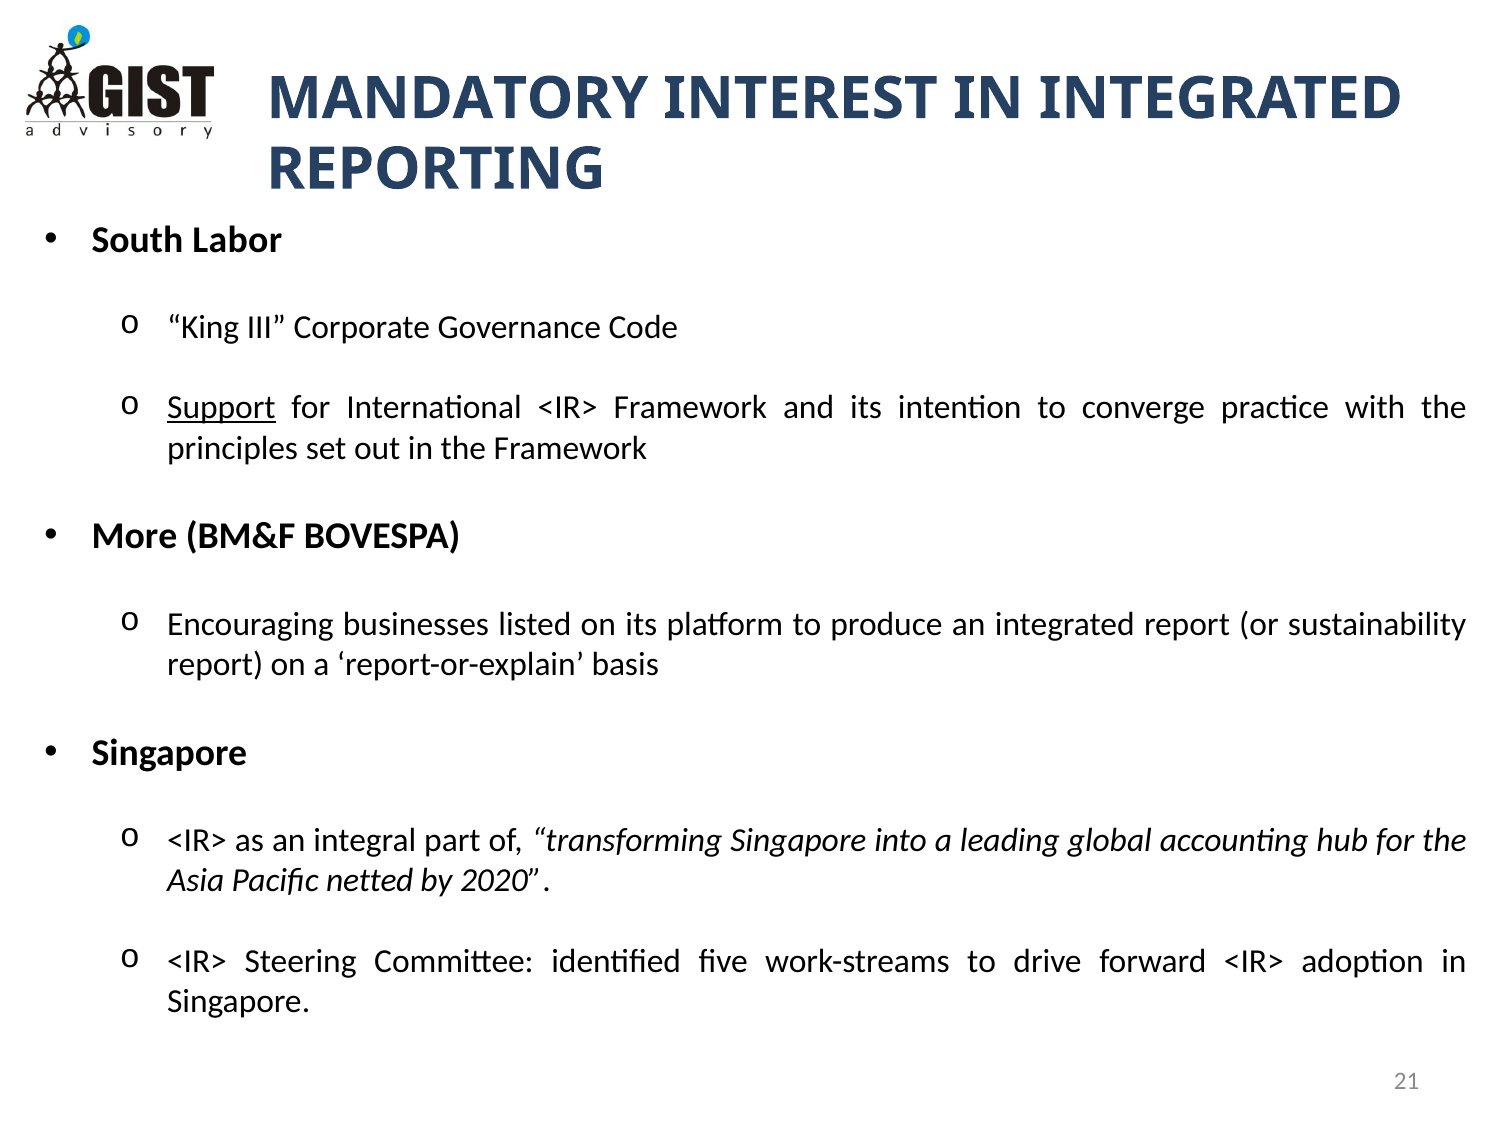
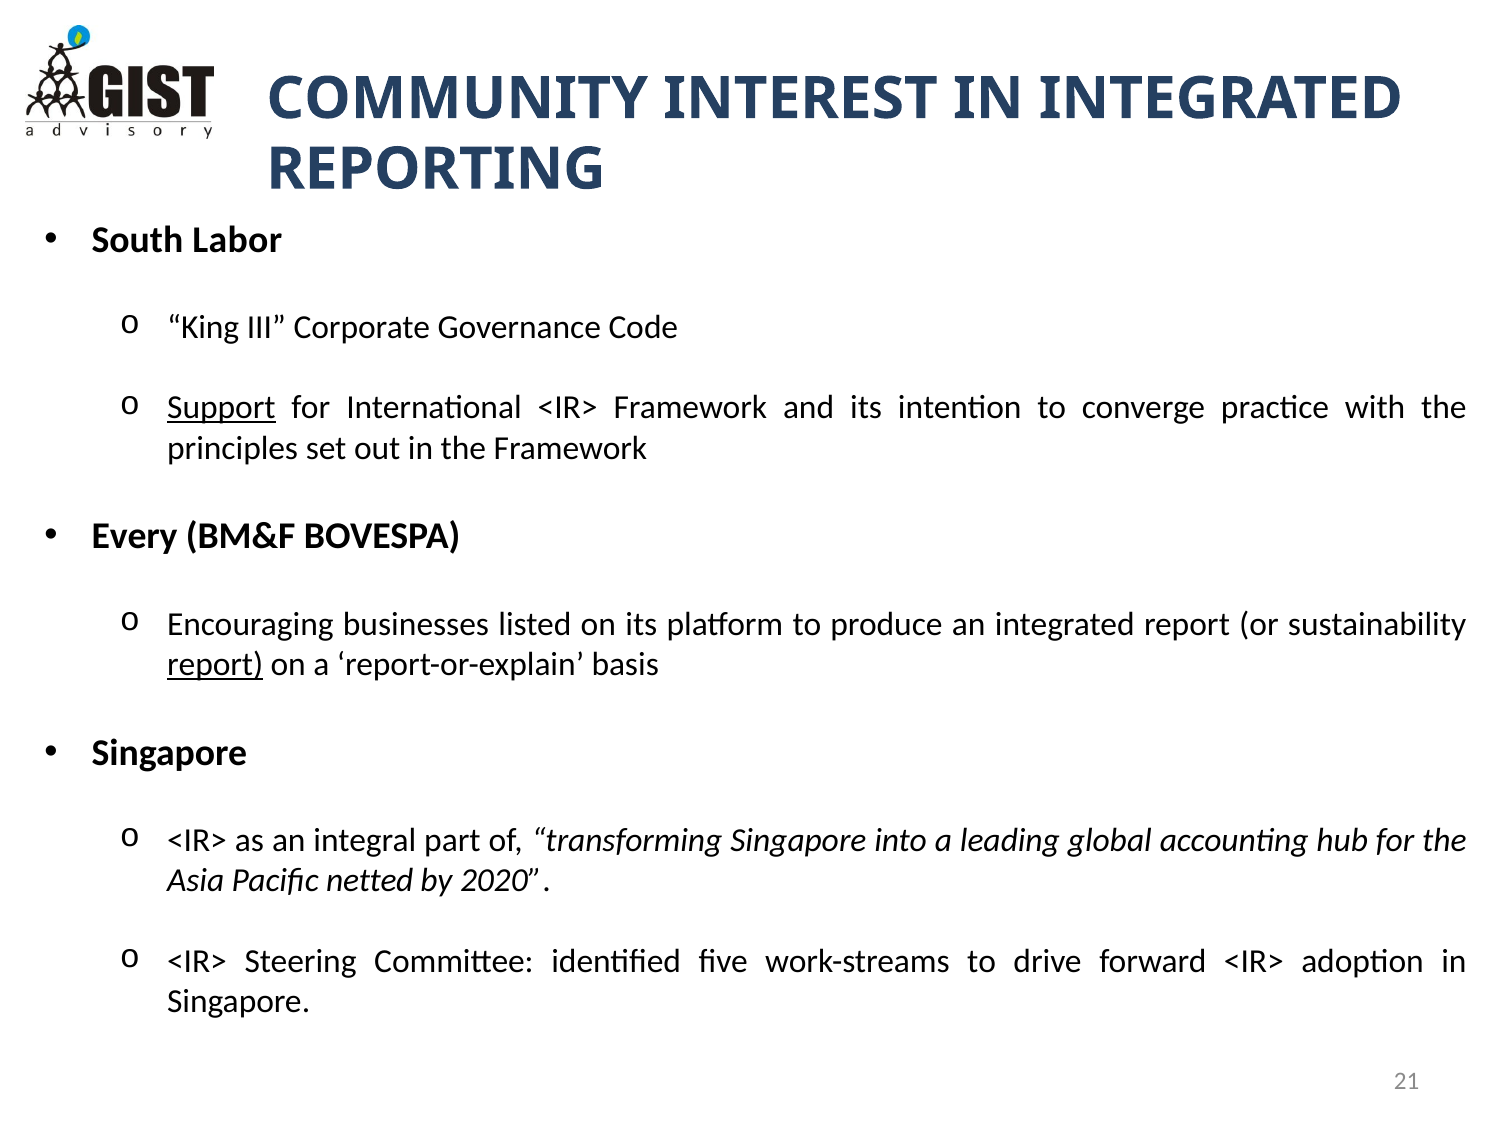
MANDATORY: MANDATORY -> COMMUNITY
More: More -> Every
report at (215, 665) underline: none -> present
